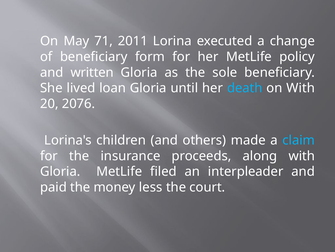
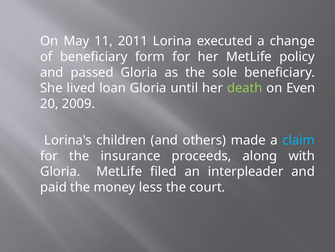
71: 71 -> 11
written: written -> passed
death colour: light blue -> light green
on With: With -> Even
2076: 2076 -> 2009
